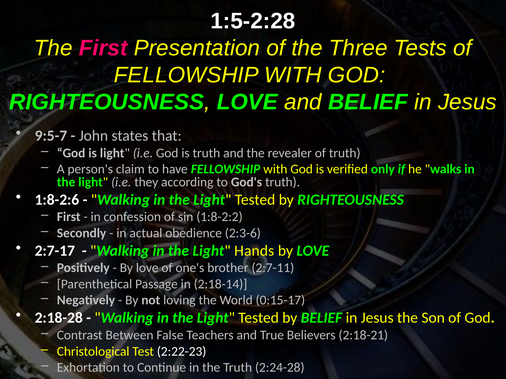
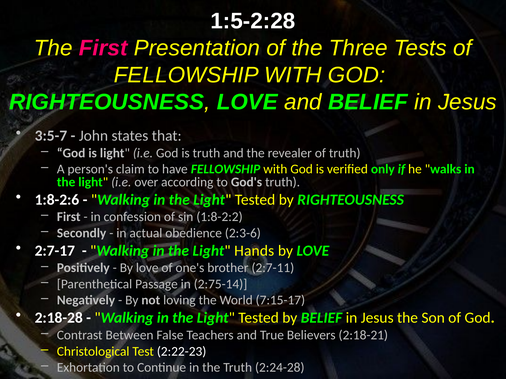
9:5-7: 9:5-7 -> 3:5-7
they: they -> over
2:18-14: 2:18-14 -> 2:75-14
0:15-17: 0:15-17 -> 7:15-17
